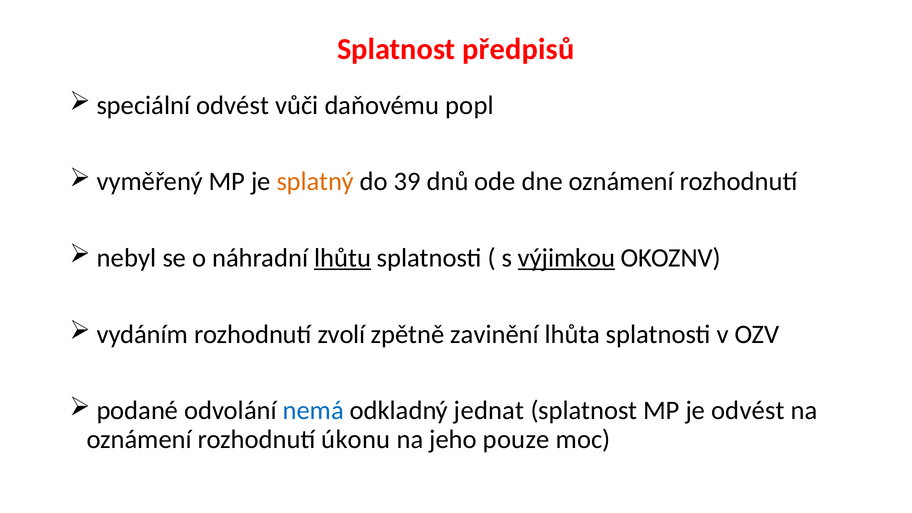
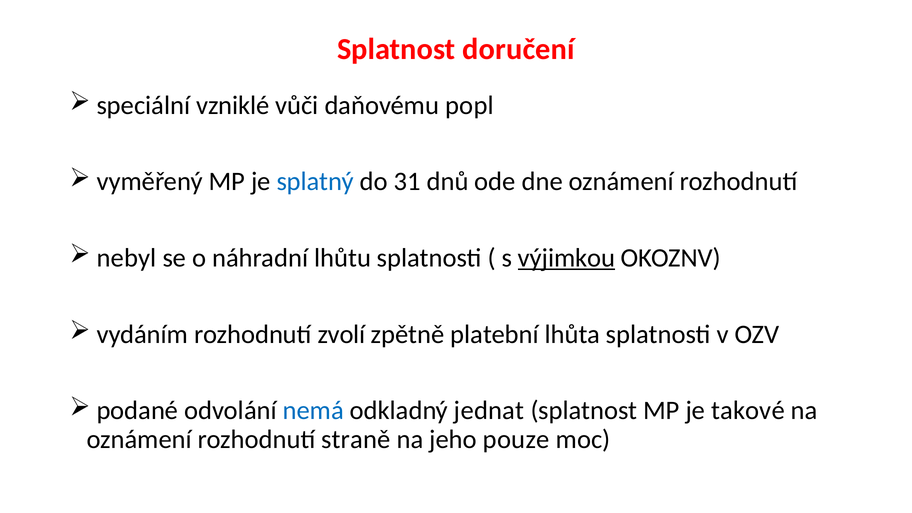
předpisů: předpisů -> doručení
speciální odvést: odvést -> vzniklé
splatný colour: orange -> blue
39: 39 -> 31
lhůtu underline: present -> none
zavinění: zavinění -> platební
je odvést: odvést -> takové
úkonu: úkonu -> straně
